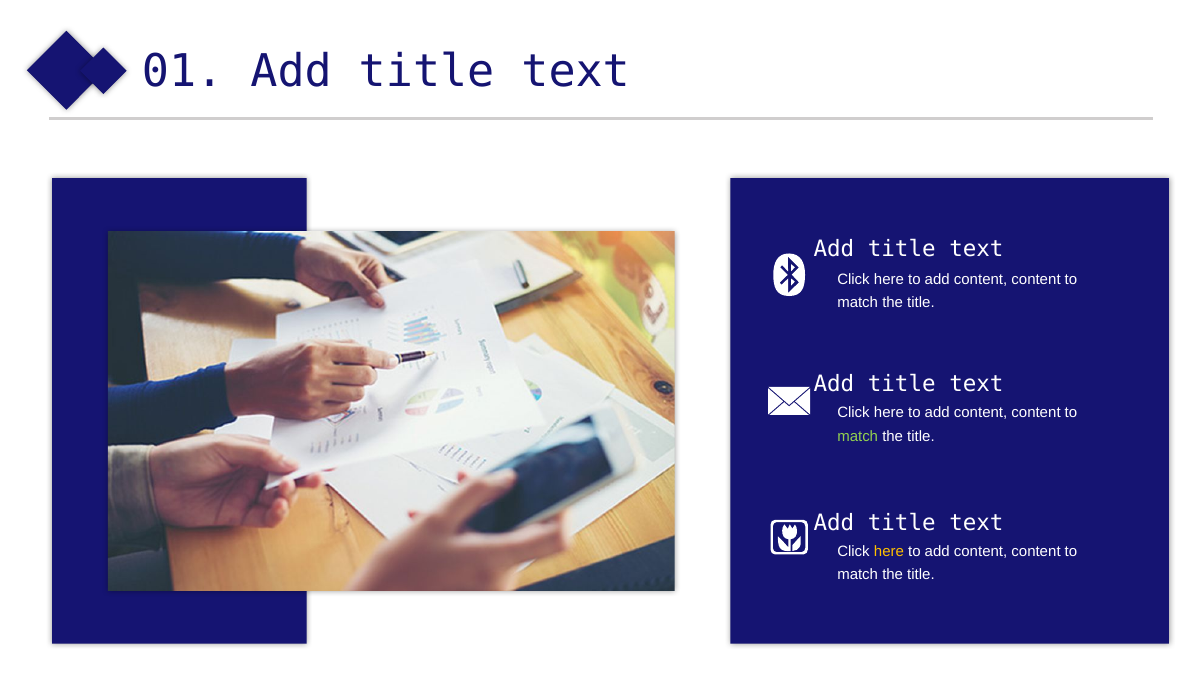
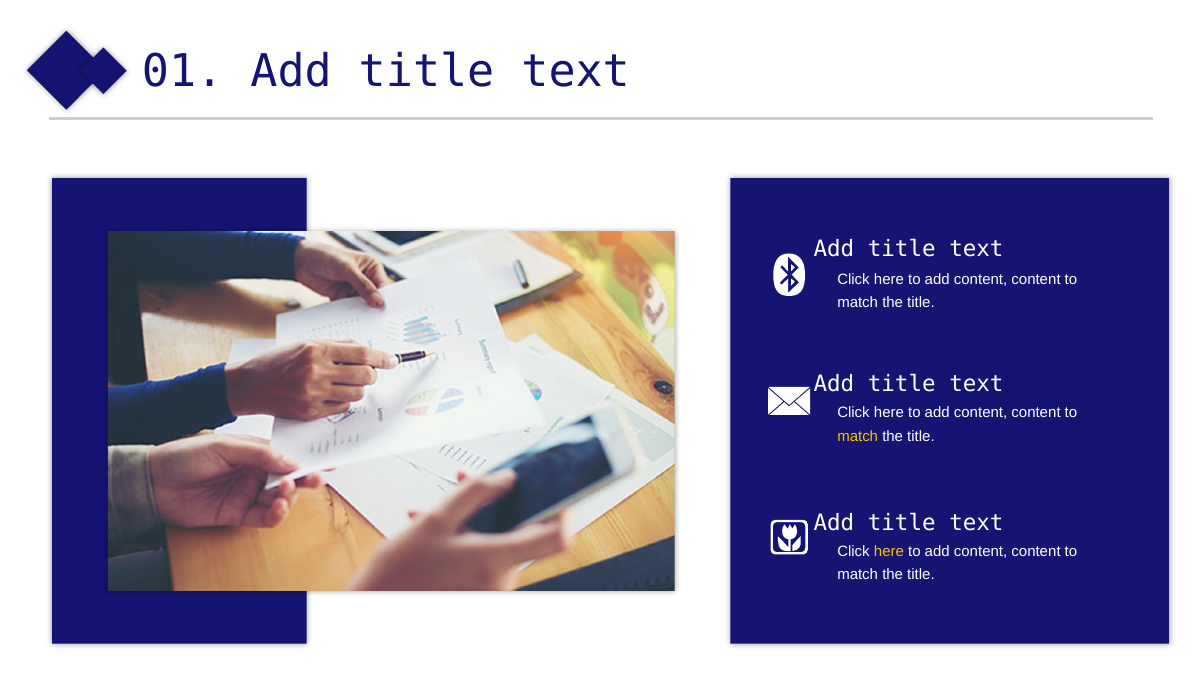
match at (858, 436) colour: light green -> yellow
